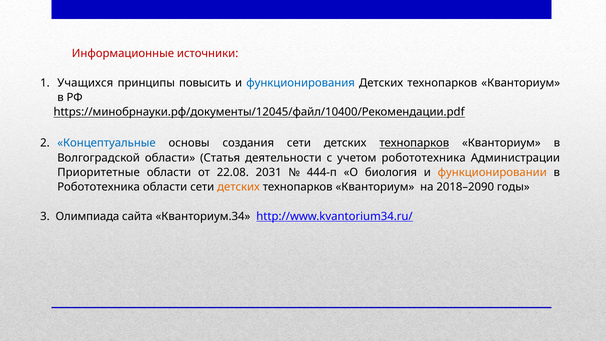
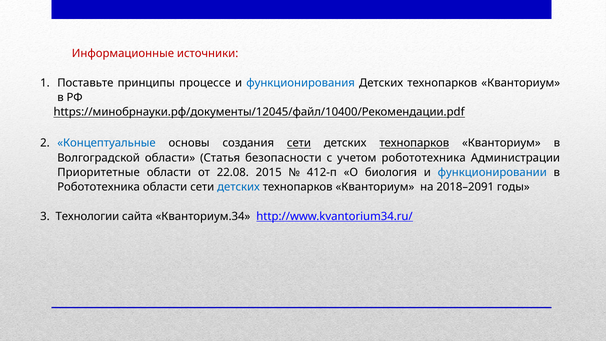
Учащихся: Учащихся -> Поставьте
повысить: повысить -> процессе
сети at (299, 143) underline: none -> present
деятельности: деятельности -> безопасности
2031: 2031 -> 2015
444-п: 444-п -> 412-п
функционировании colour: orange -> blue
детских at (239, 187) colour: orange -> blue
2018–2090: 2018–2090 -> 2018–2091
Олимпиада: Олимпиада -> Технологии
